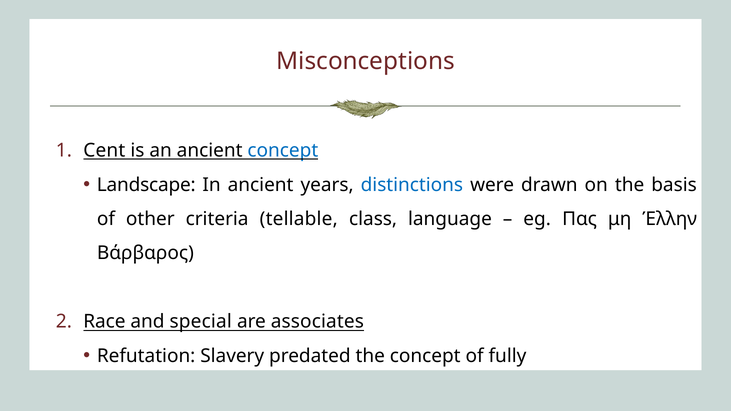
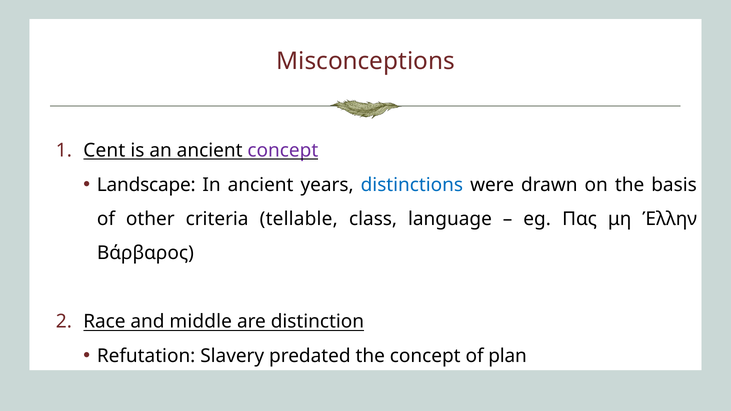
concept at (283, 151) colour: blue -> purple
special: special -> middle
associates: associates -> distinction
fully: fully -> plan
